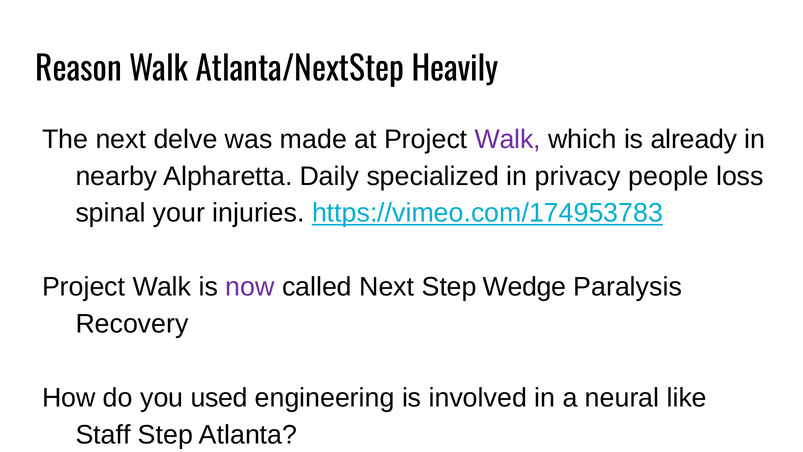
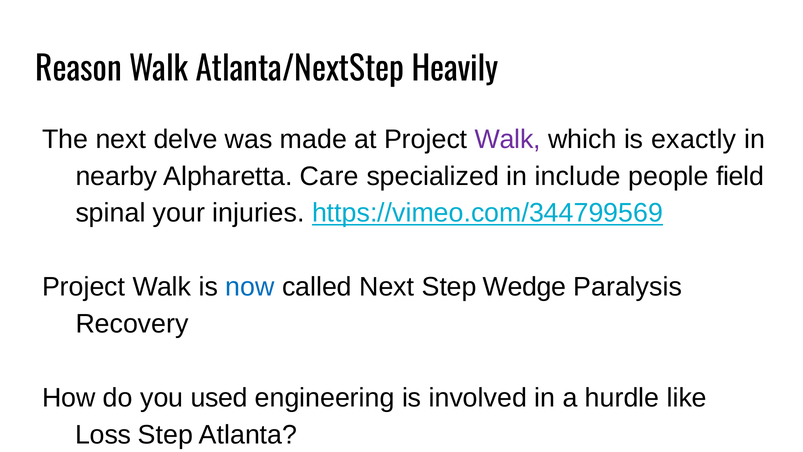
already: already -> exactly
Daily: Daily -> Care
privacy: privacy -> include
loss: loss -> field
https://vimeo.com/174953783: https://vimeo.com/174953783 -> https://vimeo.com/344799569
now colour: purple -> blue
neural: neural -> hurdle
Staff: Staff -> Loss
